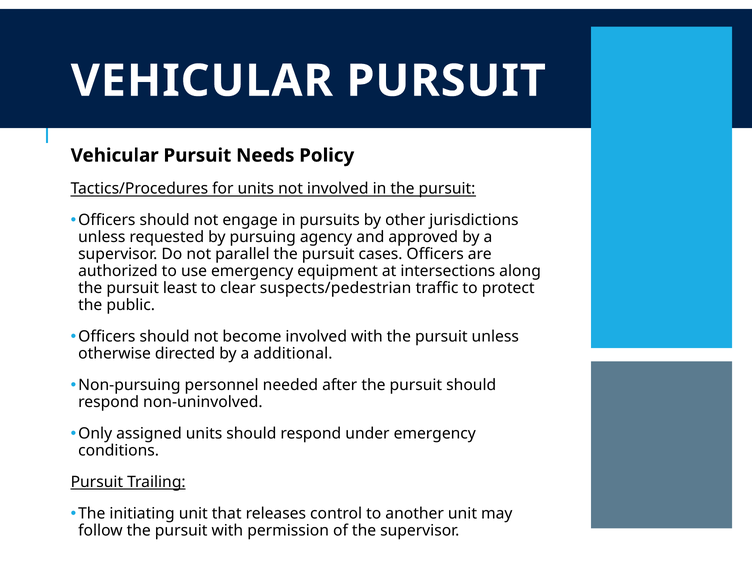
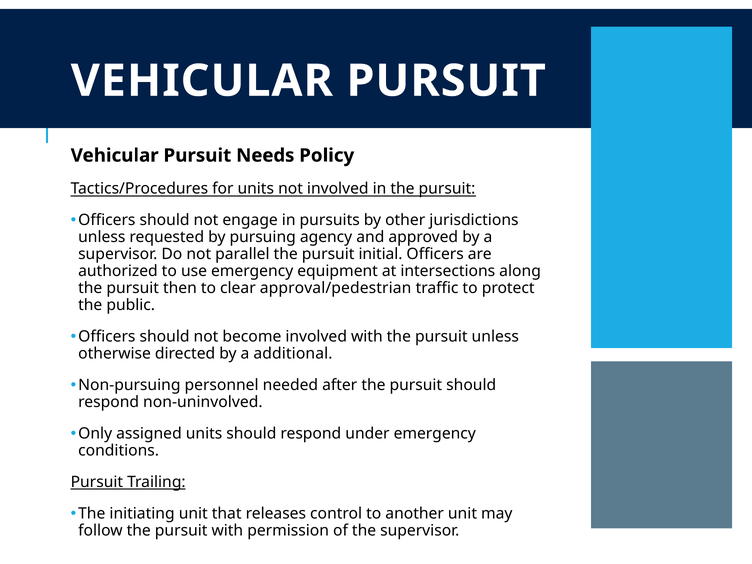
cases: cases -> initial
least: least -> then
suspects/pedestrian: suspects/pedestrian -> approval/pedestrian
